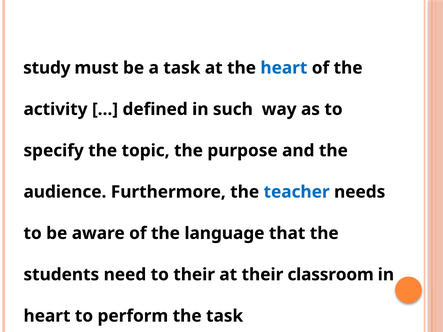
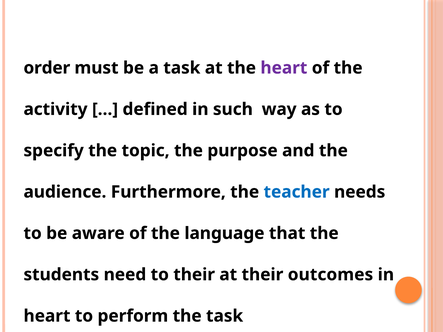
study: study -> order
heart at (284, 68) colour: blue -> purple
classroom: classroom -> outcomes
